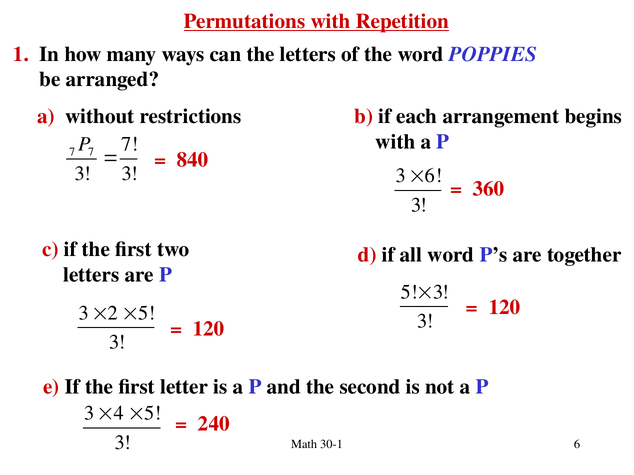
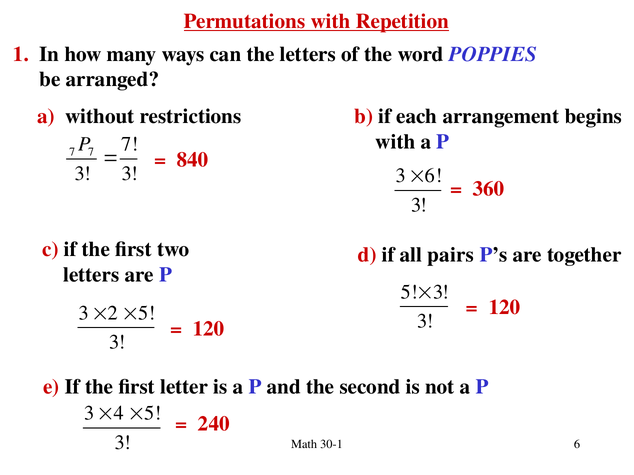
all word: word -> pairs
